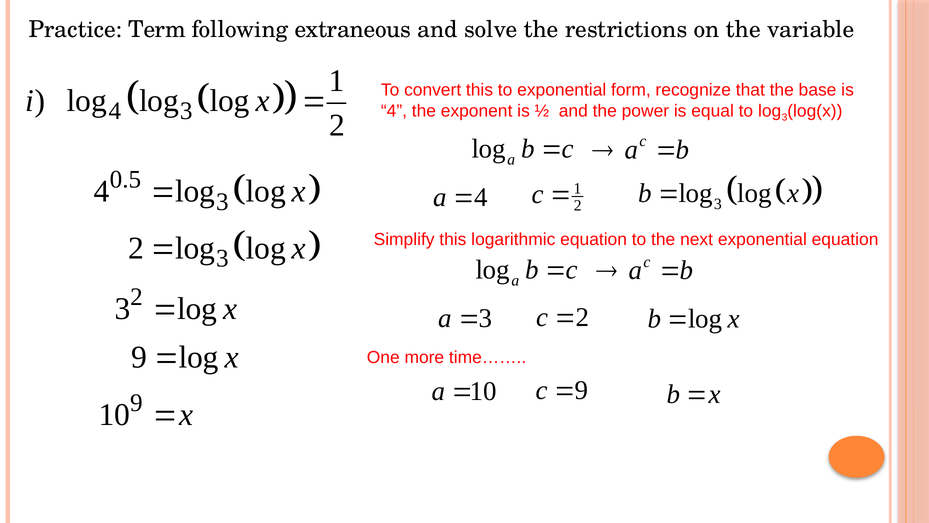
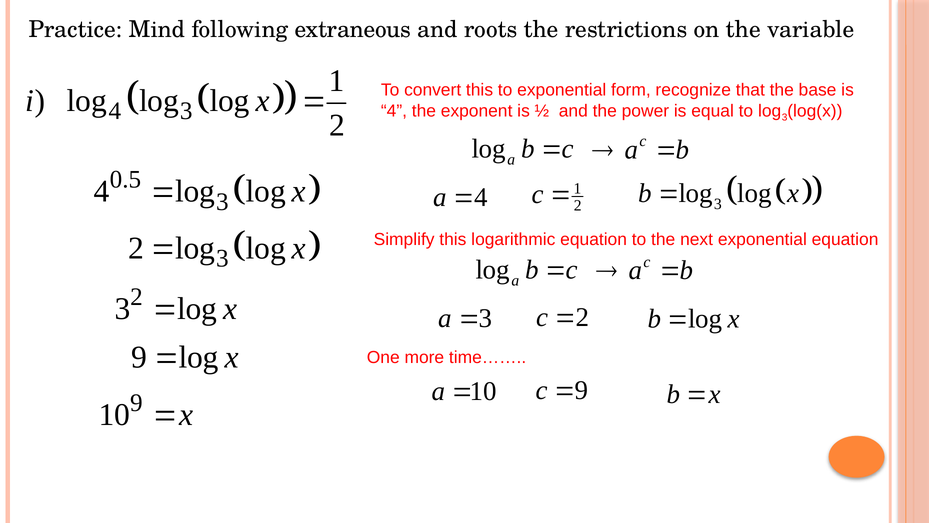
Term: Term -> Mind
solve: solve -> roots
